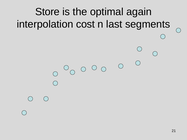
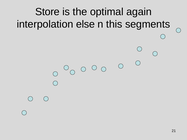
cost: cost -> else
last: last -> this
